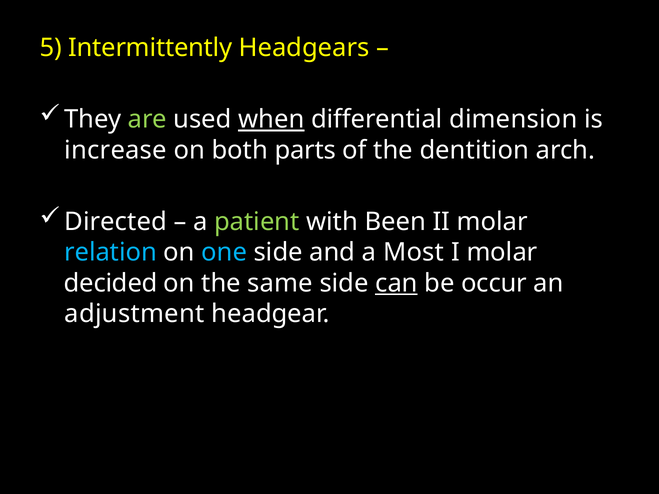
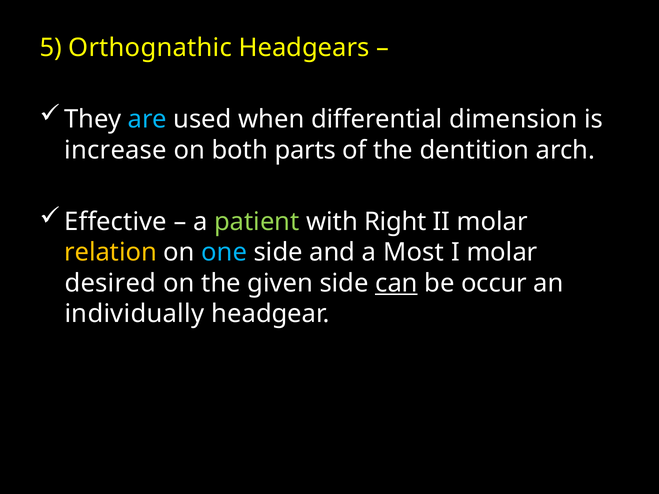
Intermittently: Intermittently -> Orthognathic
are colour: light green -> light blue
when underline: present -> none
Directed: Directed -> Effective
Been: Been -> Right
relation colour: light blue -> yellow
decided: decided -> desired
same: same -> given
adjustment: adjustment -> individually
